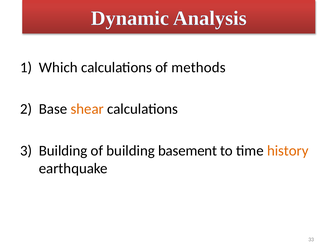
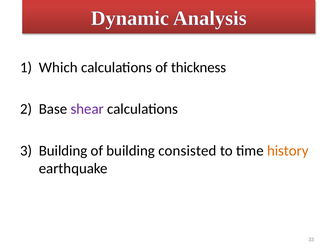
methods: methods -> thickness
shear colour: orange -> purple
basement: basement -> consisted
